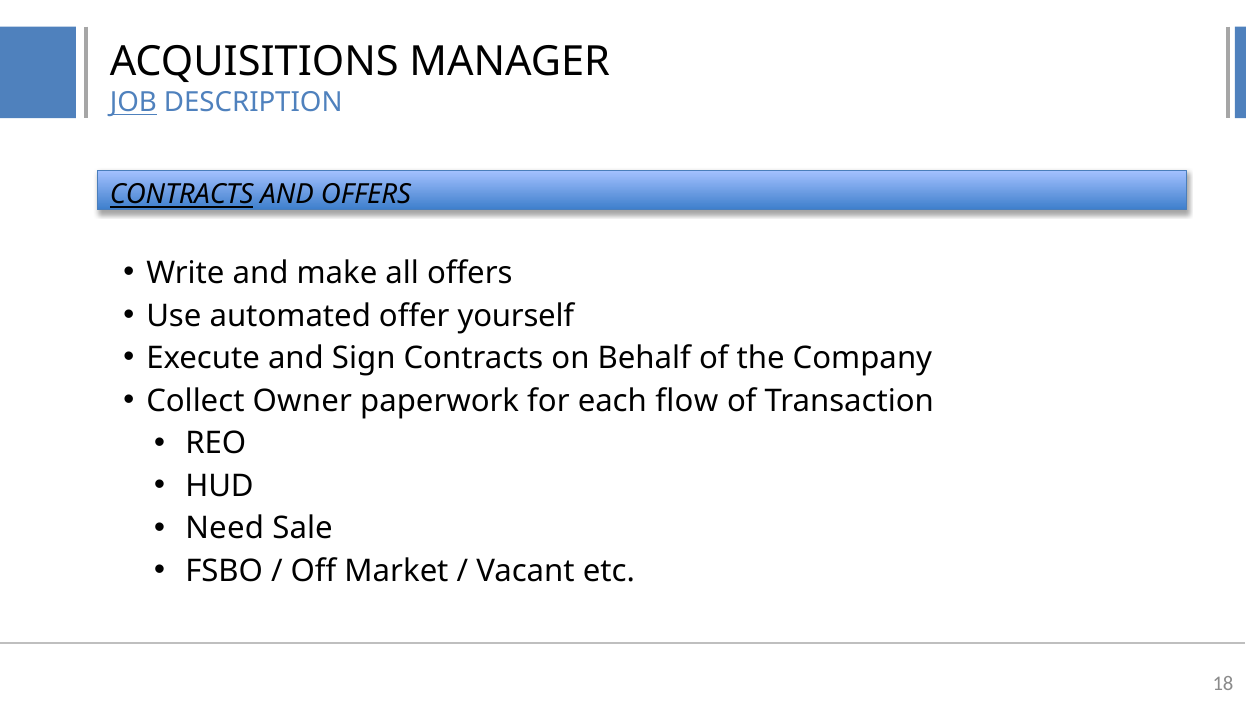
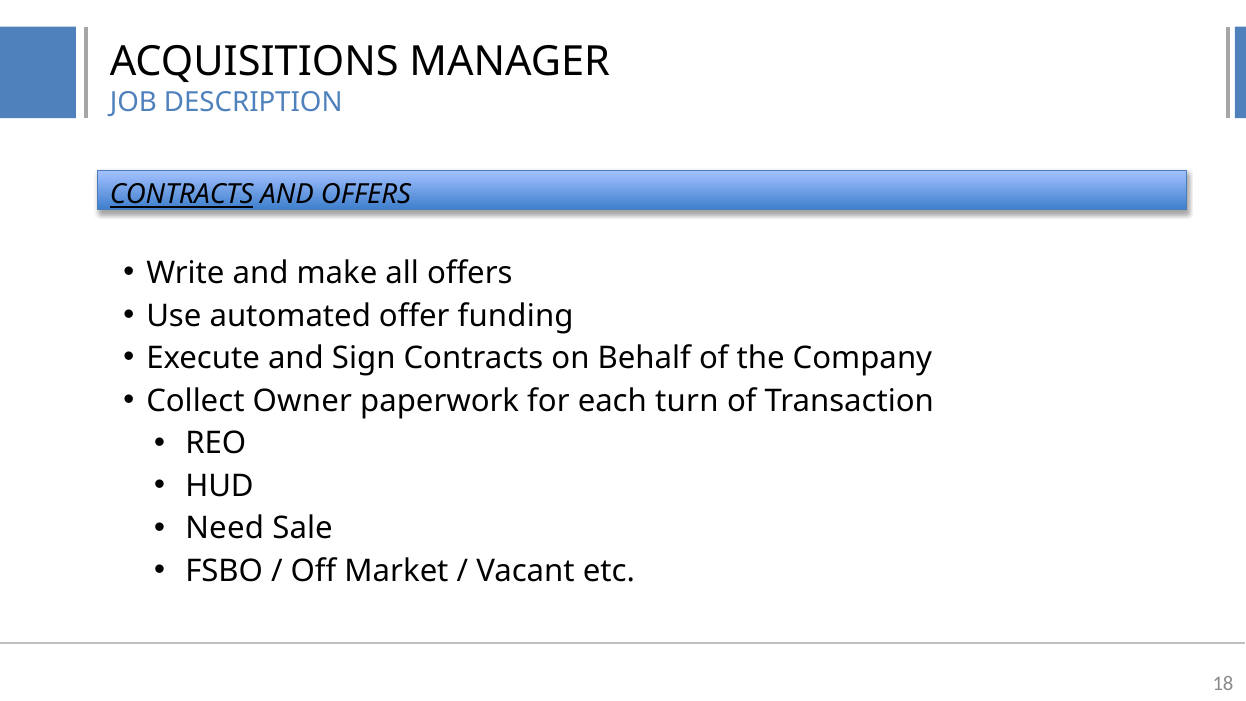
JOB underline: present -> none
yourself: yourself -> funding
flow: flow -> turn
